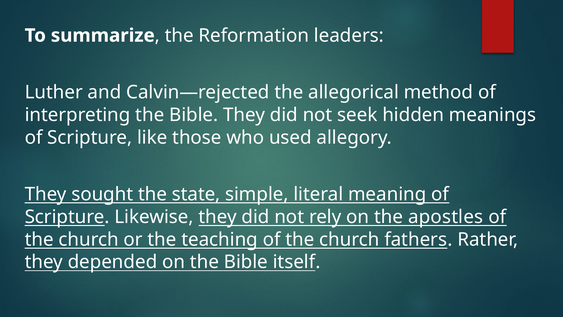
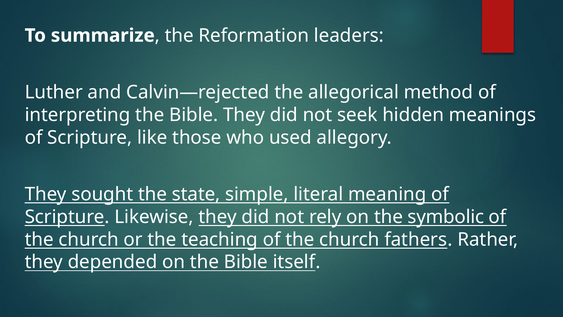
apostles: apostles -> symbolic
